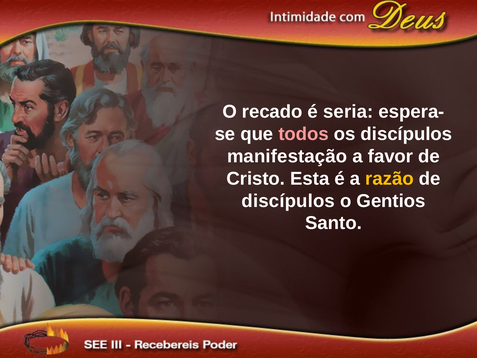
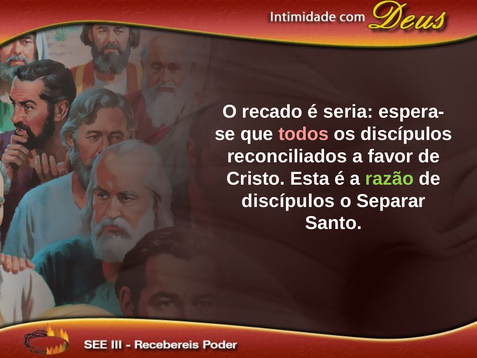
manifestação: manifestação -> reconciliados
razão colour: yellow -> light green
Gentios: Gentios -> Separar
